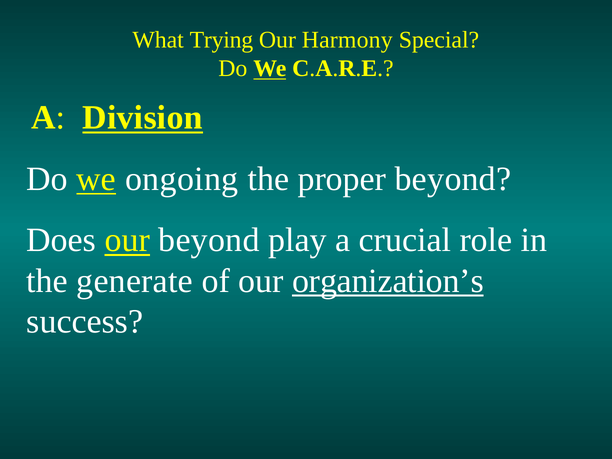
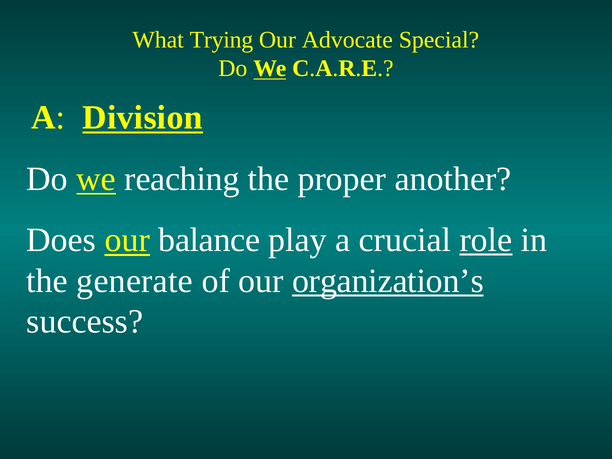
Harmony: Harmony -> Advocate
ongoing: ongoing -> reaching
proper beyond: beyond -> another
our beyond: beyond -> balance
role underline: none -> present
